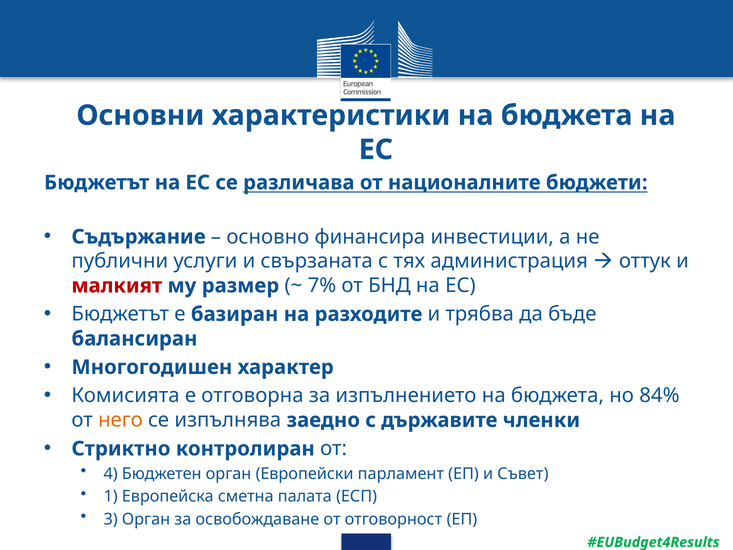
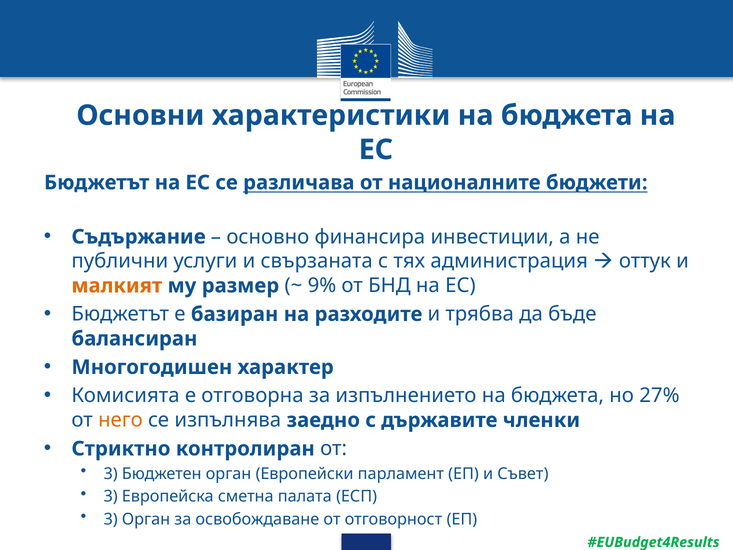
малкият colour: red -> orange
7%: 7% -> 9%
84%: 84% -> 27%
4 at (111, 473): 4 -> 3
1 at (111, 496): 1 -> 3
